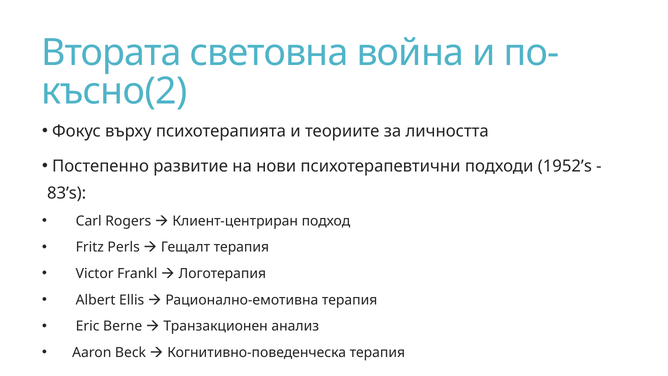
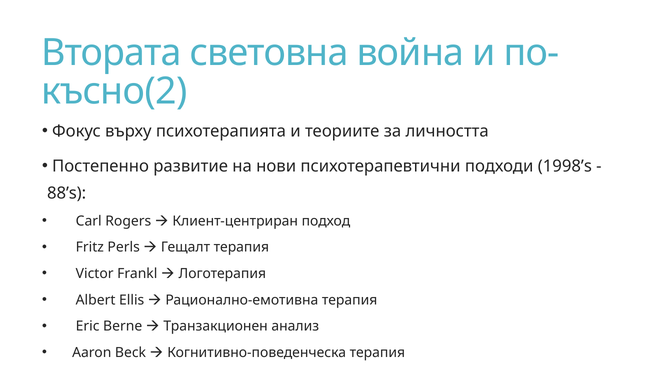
1952’s: 1952’s -> 1998’s
83’s: 83’s -> 88’s
